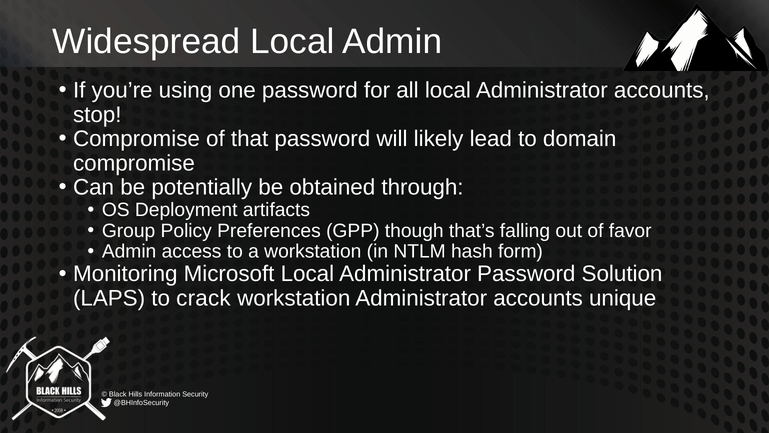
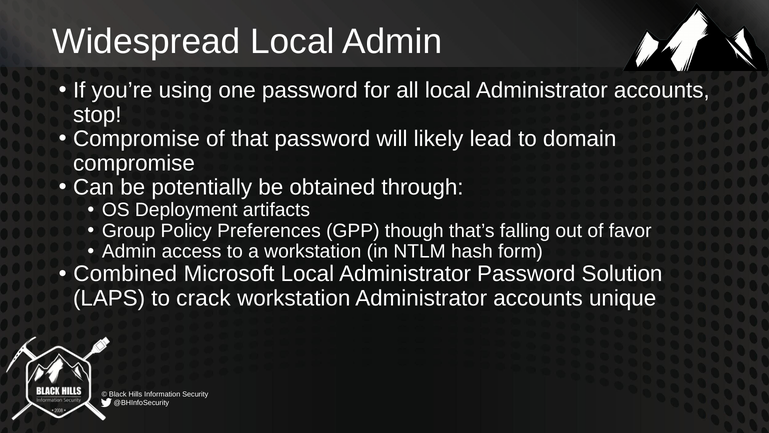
Monitoring: Monitoring -> Combined
